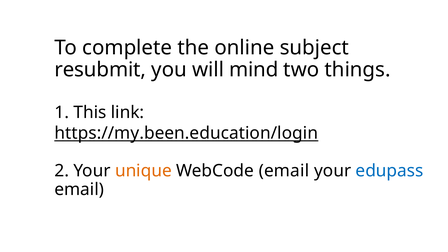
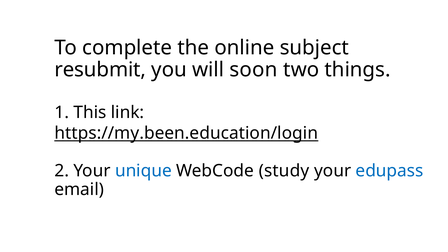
mind: mind -> soon
unique colour: orange -> blue
WebCode email: email -> study
